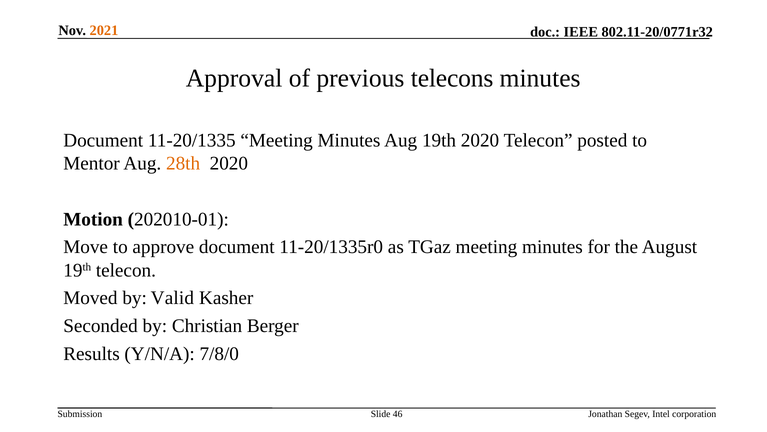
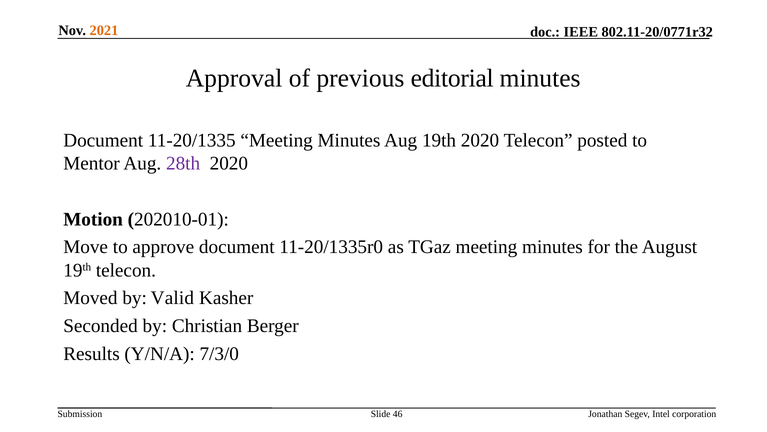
telecons: telecons -> editorial
28th colour: orange -> purple
7/8/0: 7/8/0 -> 7/3/0
